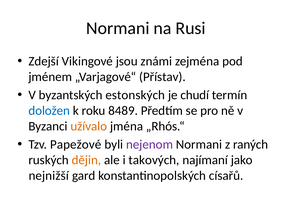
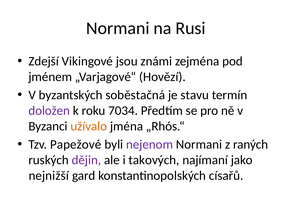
Přístav: Přístav -> Hovězí
estonských: estonských -> soběstačná
chudí: chudí -> stavu
doložen colour: blue -> purple
8489: 8489 -> 7034
dějin colour: orange -> purple
